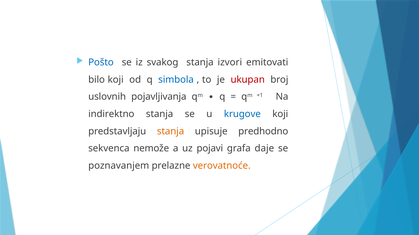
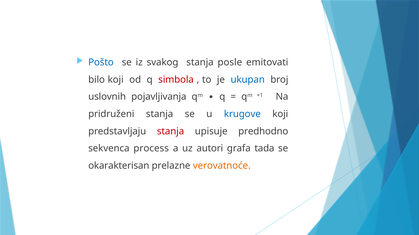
izvori: izvori -> posle
simbola colour: blue -> red
ukupan colour: red -> blue
indirektno: indirektno -> pridruženi
stanja at (171, 132) colour: orange -> red
nemože: nemože -> process
pojavi: pojavi -> autori
daje: daje -> tada
poznavanjem: poznavanjem -> okarakterisan
